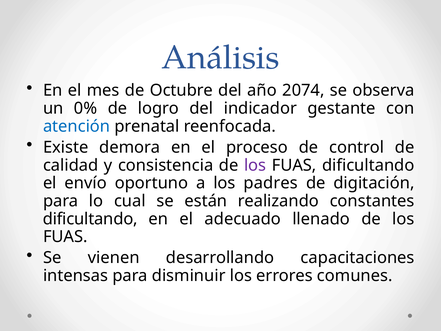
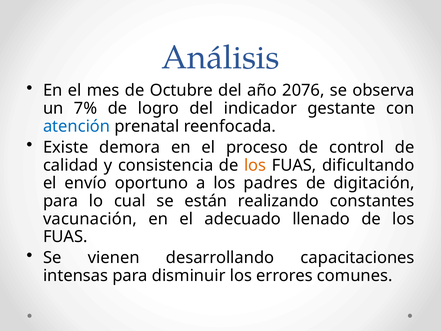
2074: 2074 -> 2076
0%: 0% -> 7%
los at (255, 165) colour: purple -> orange
dificultando at (90, 219): dificultando -> vacunación
